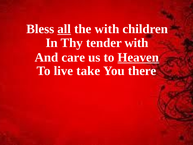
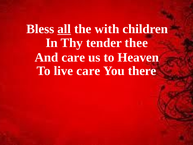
tender with: with -> thee
Heaven underline: present -> none
live take: take -> care
